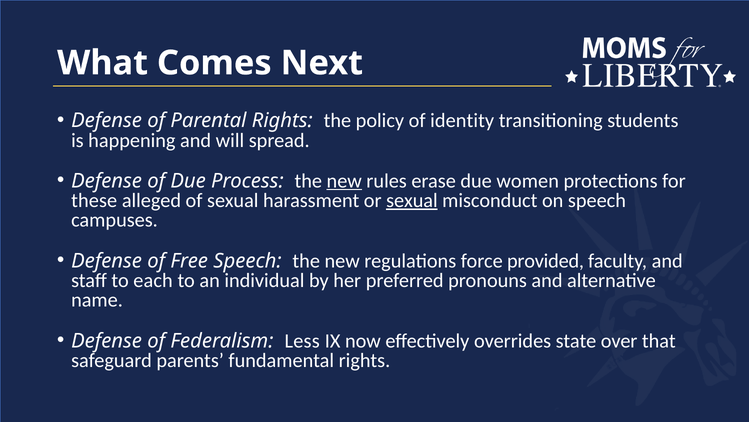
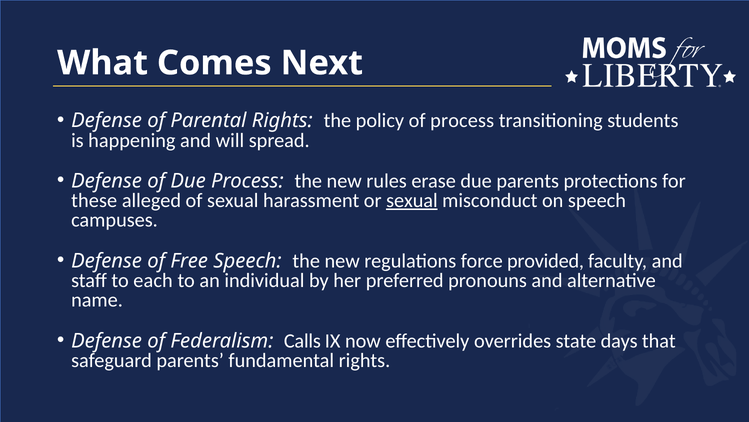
of identity: identity -> process
new at (344, 181) underline: present -> none
due women: women -> parents
Less: Less -> Calls
over: over -> days
